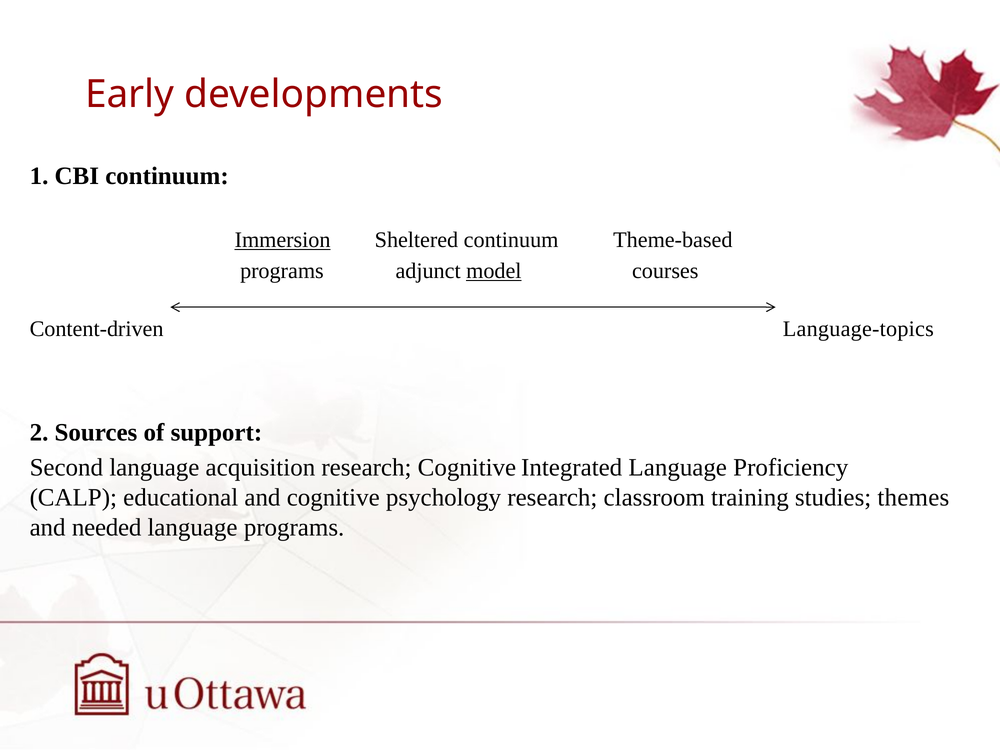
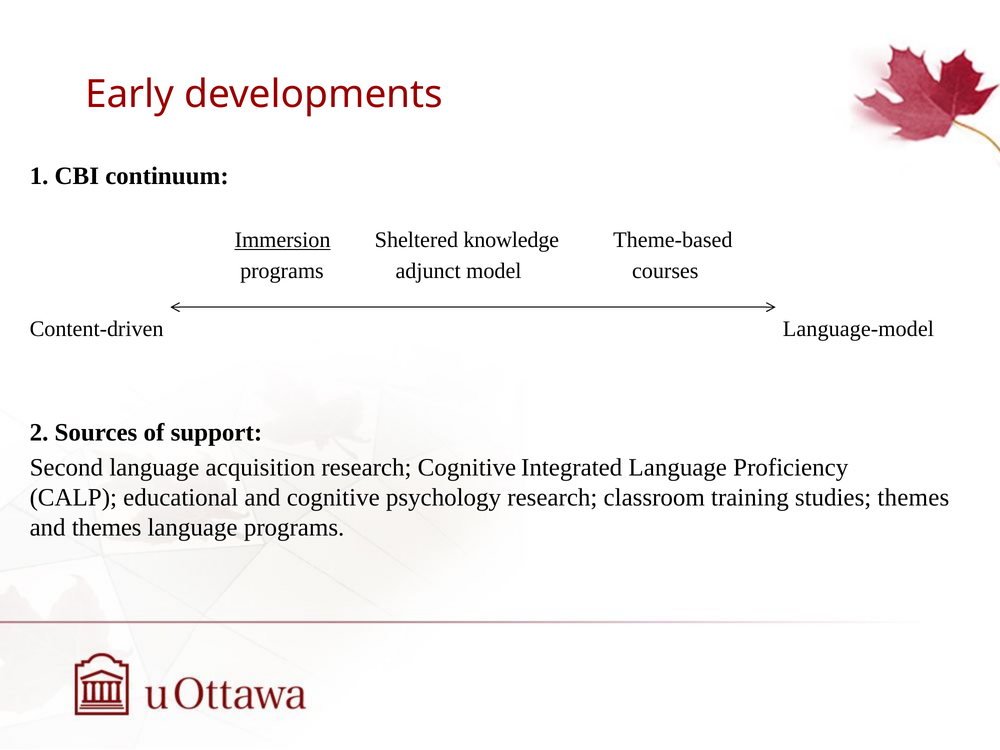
Sheltered continuum: continuum -> knowledge
model underline: present -> none
Language-topics: Language-topics -> Language-model
and needed: needed -> themes
